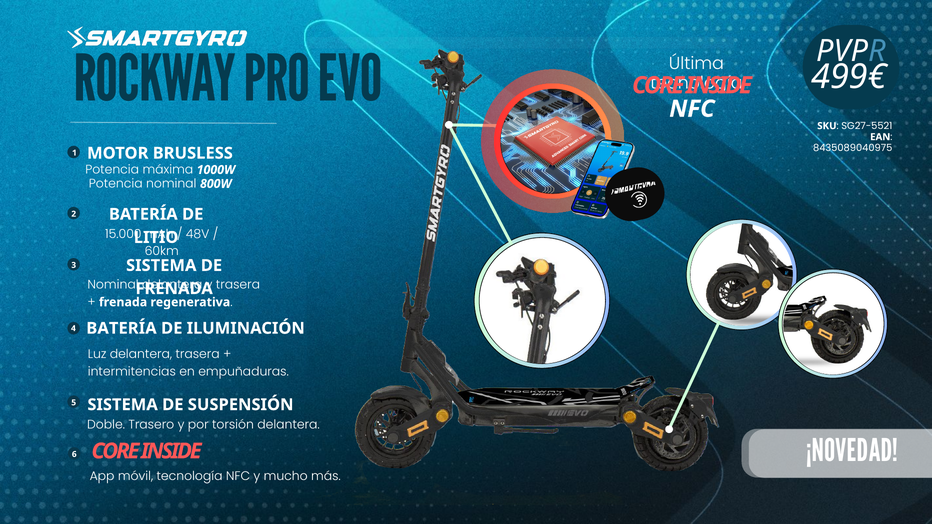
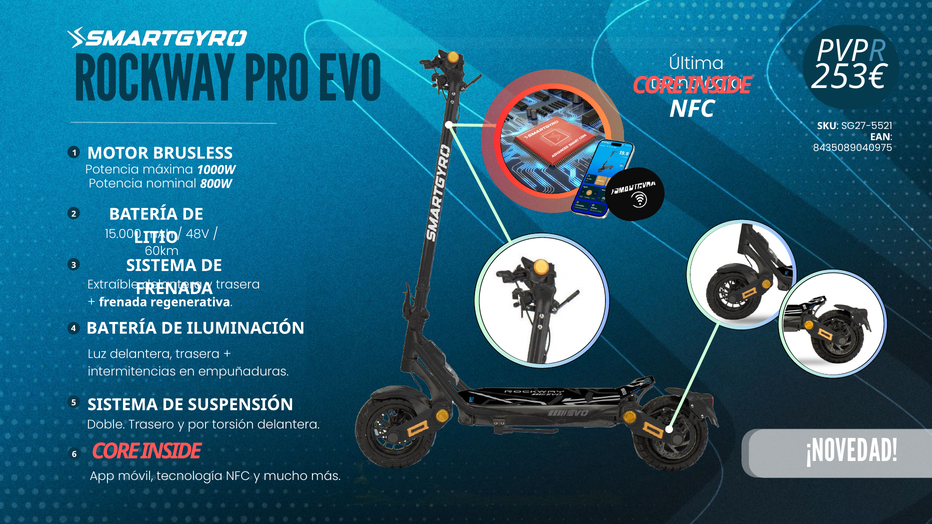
499€: 499€ -> 253€
Nominal at (113, 285): Nominal -> Extraíble
